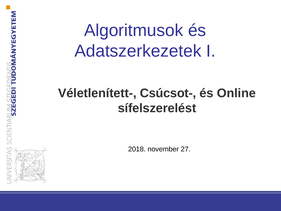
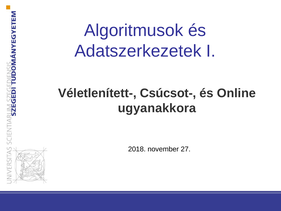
sífelszerelést: sífelszerelést -> ugyanakkora
